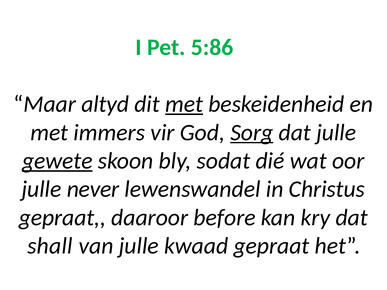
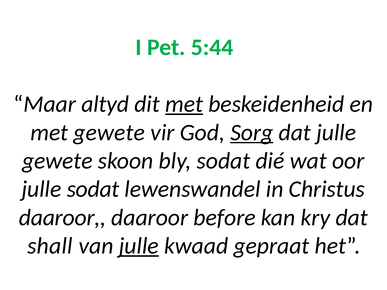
5:86: 5:86 -> 5:44
met immers: immers -> gewete
gewete at (57, 161) underline: present -> none
julle never: never -> sodat
gepraat at (62, 218): gepraat -> daaroor
julle at (139, 246) underline: none -> present
